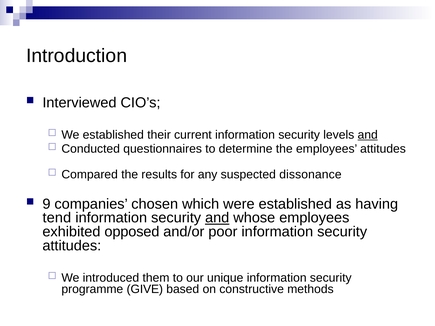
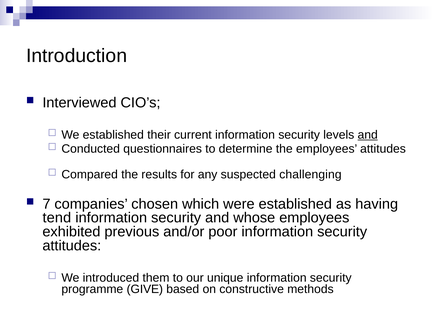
dissonance: dissonance -> challenging
9: 9 -> 7
and at (217, 218) underline: present -> none
opposed: opposed -> previous
